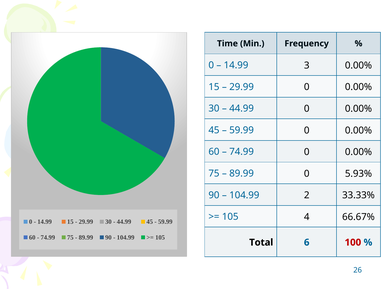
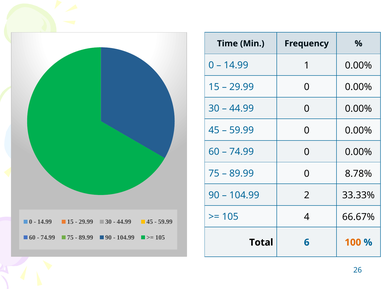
3: 3 -> 1
5.93%: 5.93% -> 8.78%
100 colour: red -> orange
